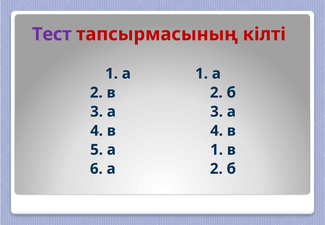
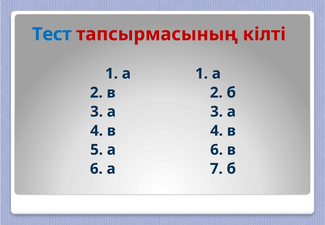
Тест colour: purple -> blue
5 а 1: 1 -> 6
6 а 2: 2 -> 7
